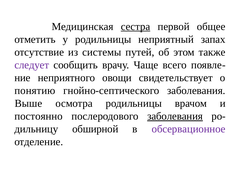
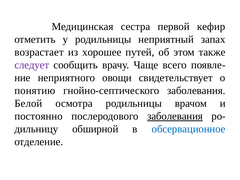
сестра underline: present -> none
общее: общее -> кефир
отсутствие: отсутствие -> возрастает
системы: системы -> хорошее
Выше: Выше -> Белой
обсервационное colour: purple -> blue
